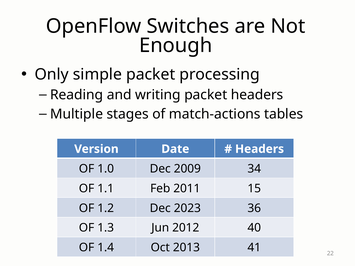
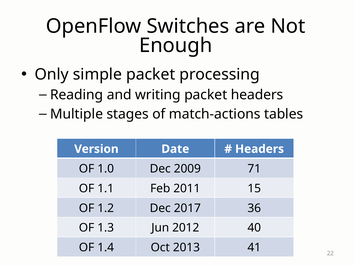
34: 34 -> 71
2023: 2023 -> 2017
